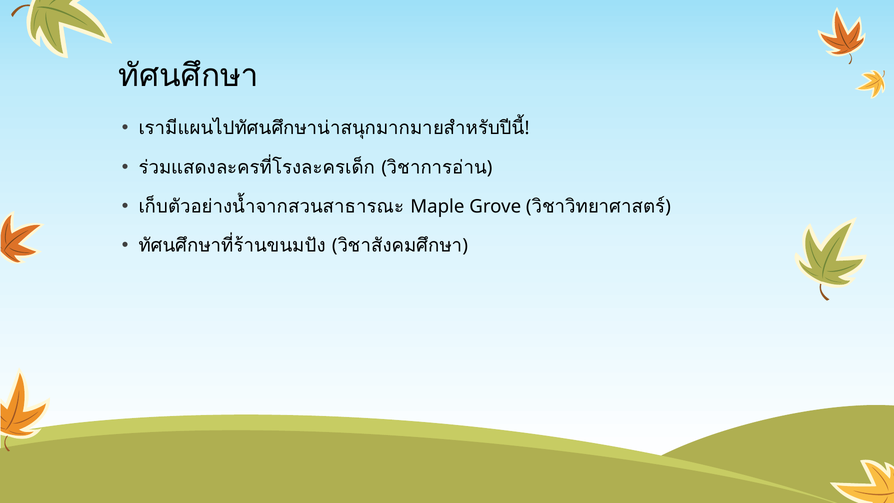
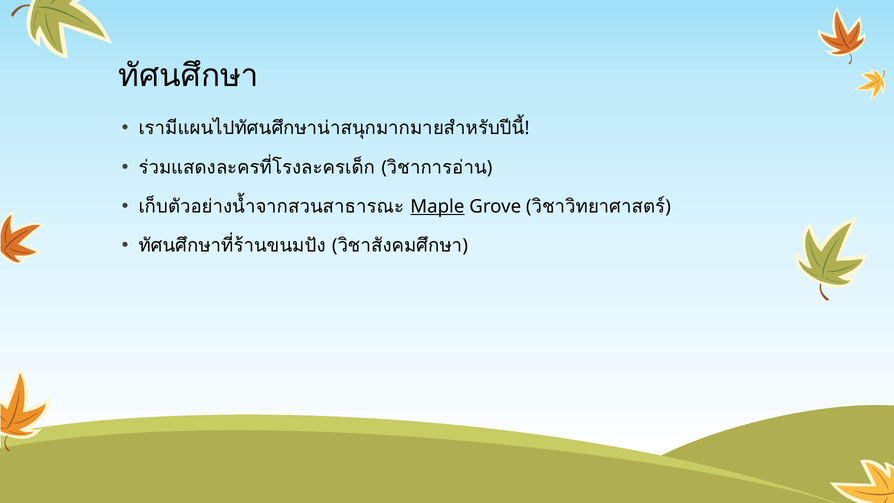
Maple underline: none -> present
